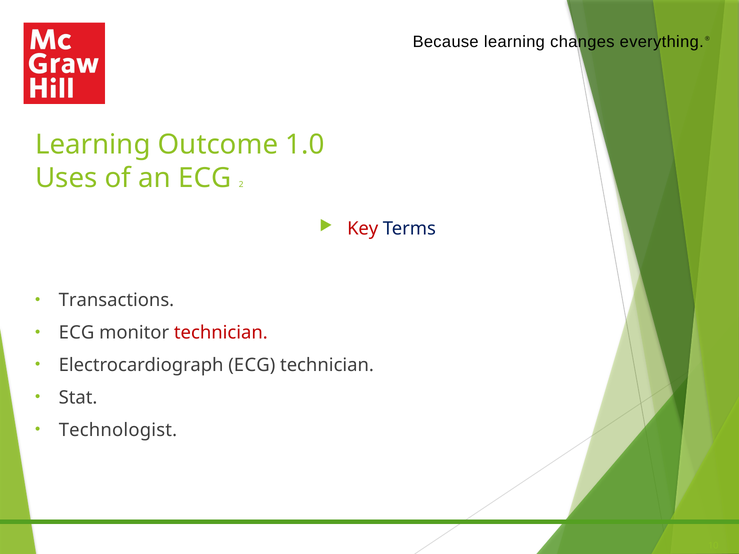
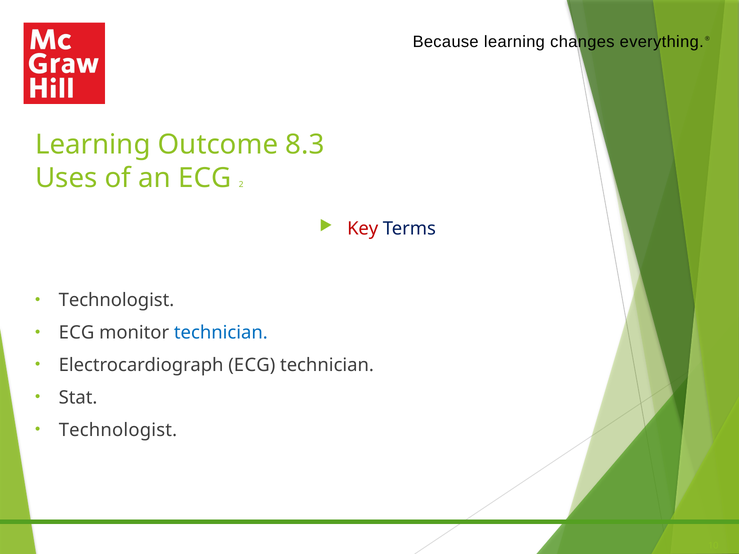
1.0: 1.0 -> 8.3
Transactions at (116, 300): Transactions -> Technologist
technician at (221, 333) colour: red -> blue
